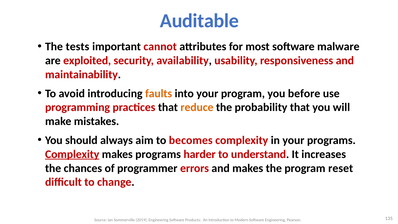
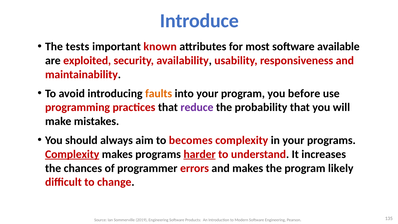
Auditable: Auditable -> Introduce
cannot: cannot -> known
malware: malware -> available
reduce colour: orange -> purple
harder underline: none -> present
reset: reset -> likely
